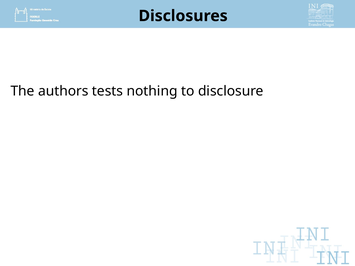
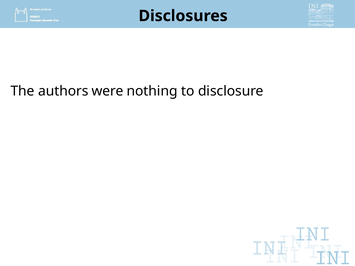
tests: tests -> were
